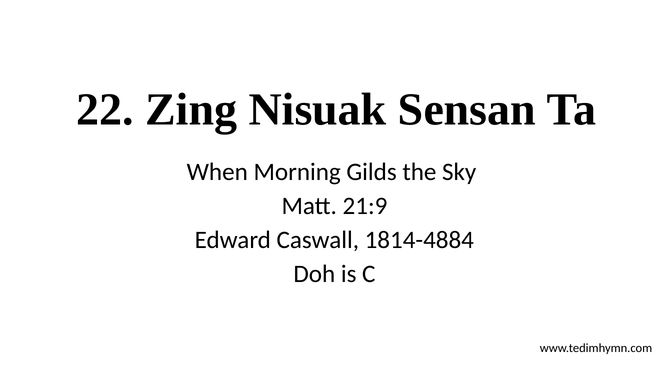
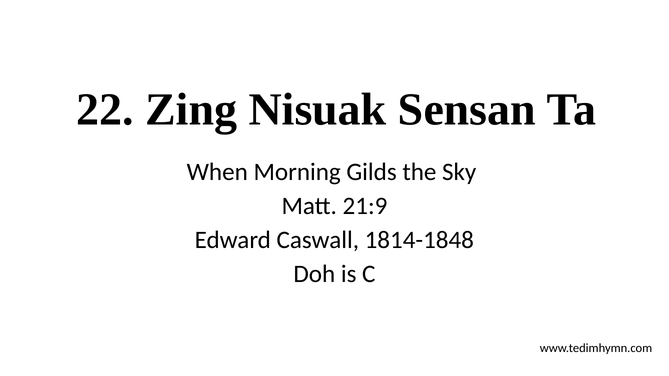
1814-4884: 1814-4884 -> 1814-1848
